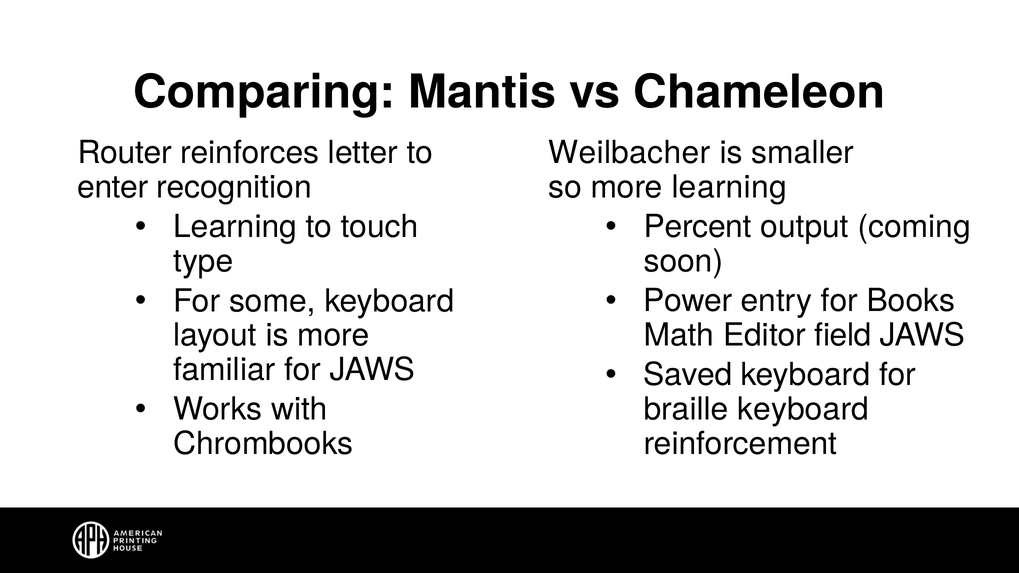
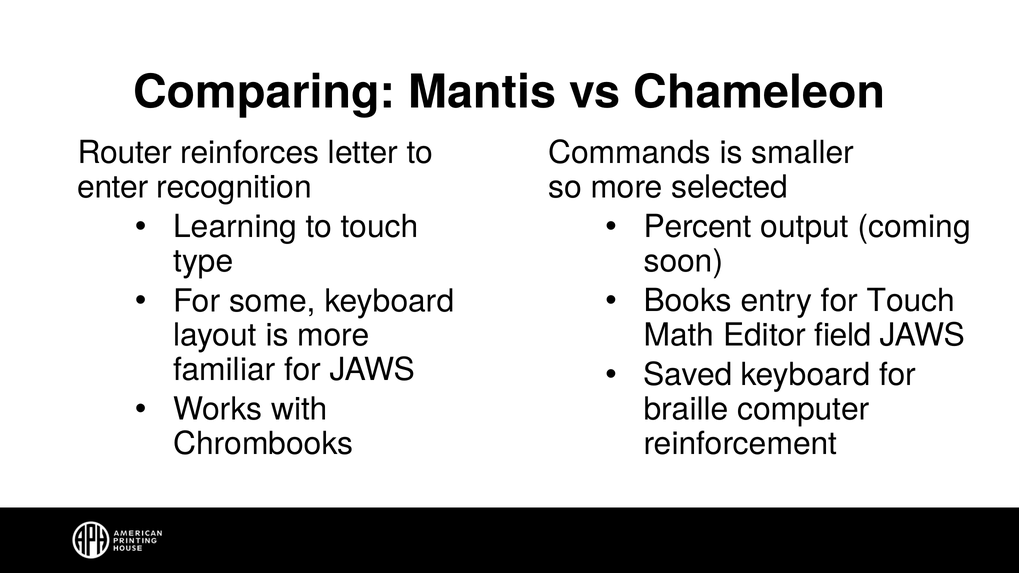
Weilbacher: Weilbacher -> Commands
more learning: learning -> selected
Power: Power -> Books
for Books: Books -> Touch
braille keyboard: keyboard -> computer
